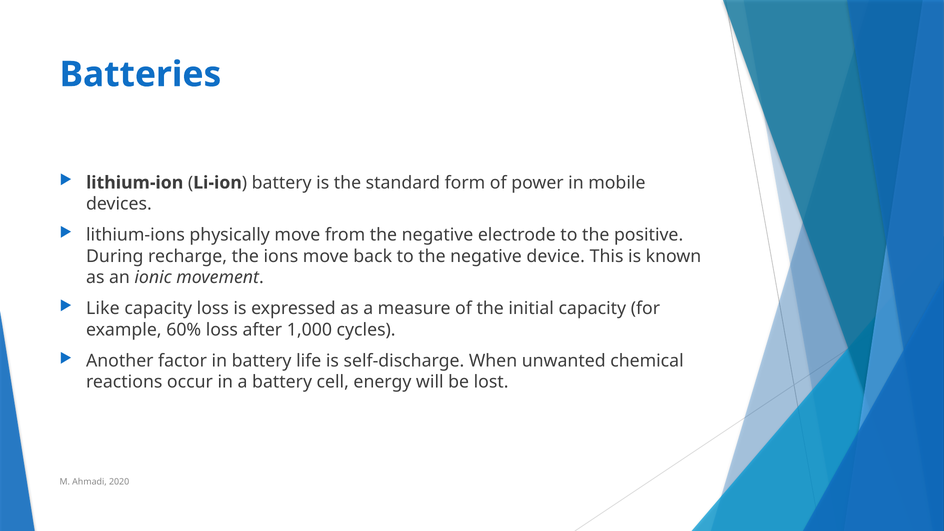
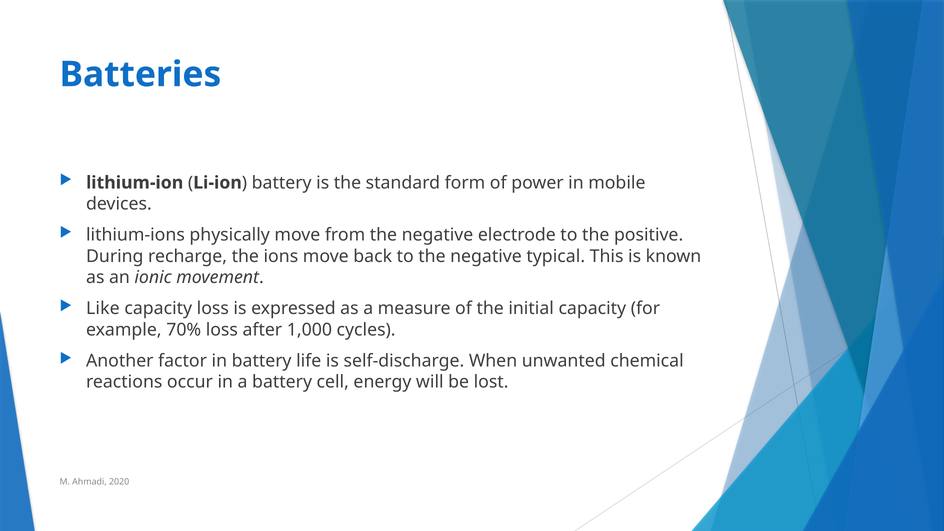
device: device -> typical
60%: 60% -> 70%
